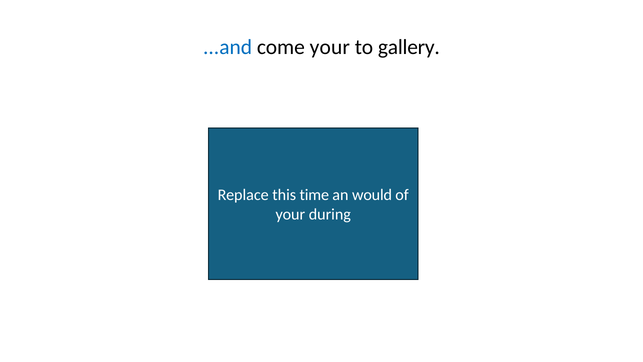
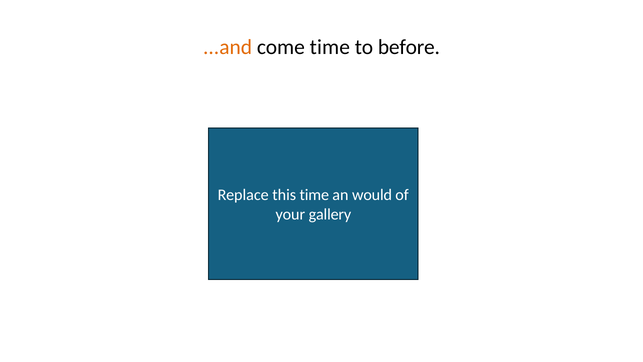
...and colour: blue -> orange
come your: your -> time
gallery: gallery -> before
during: during -> gallery
